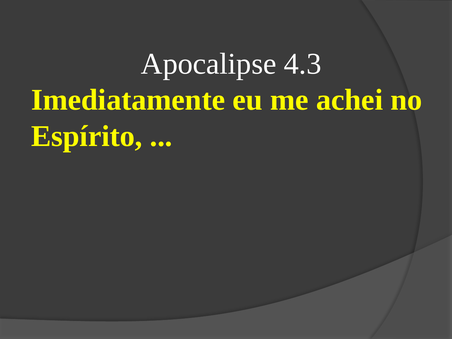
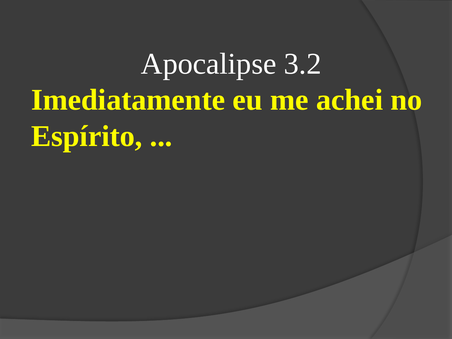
4.3: 4.3 -> 3.2
